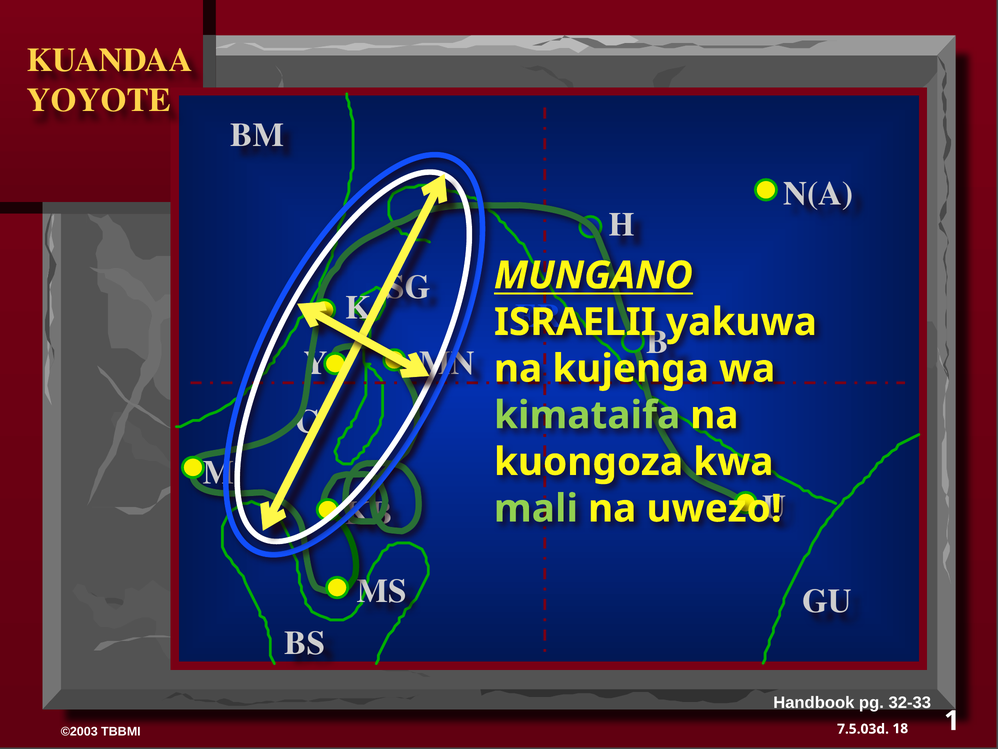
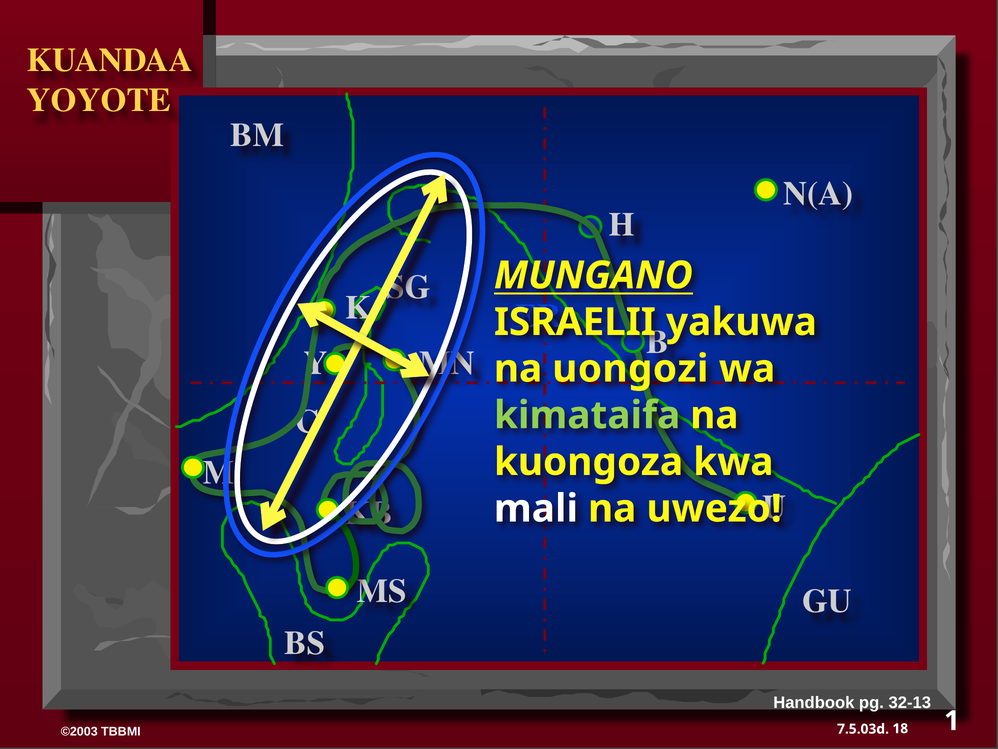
kujenga: kujenga -> uongozi
mali colour: light green -> white
32-33: 32-33 -> 32-13
